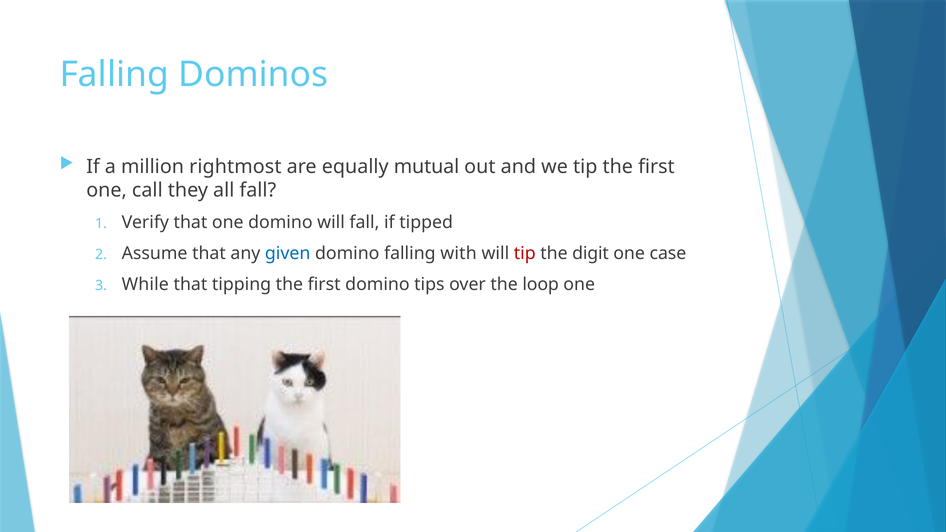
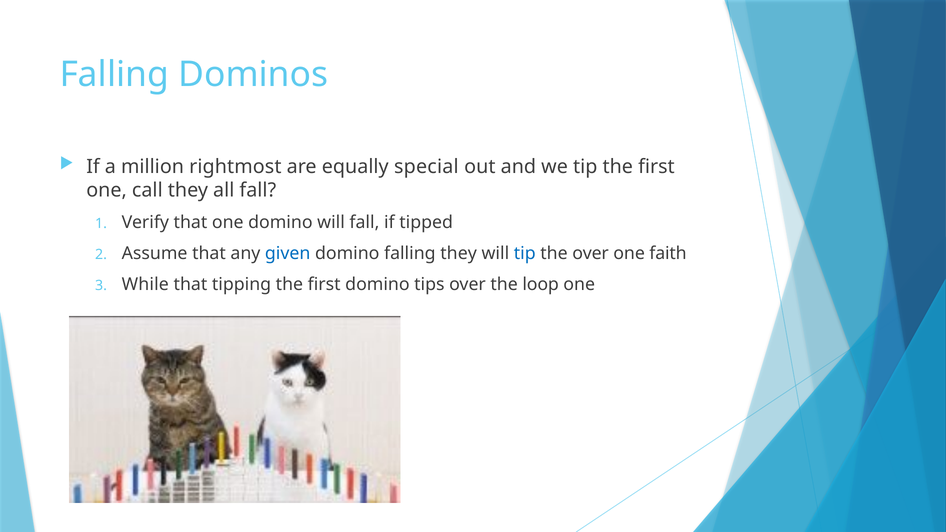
mutual: mutual -> special
falling with: with -> they
tip at (525, 254) colour: red -> blue
the digit: digit -> over
case: case -> faith
